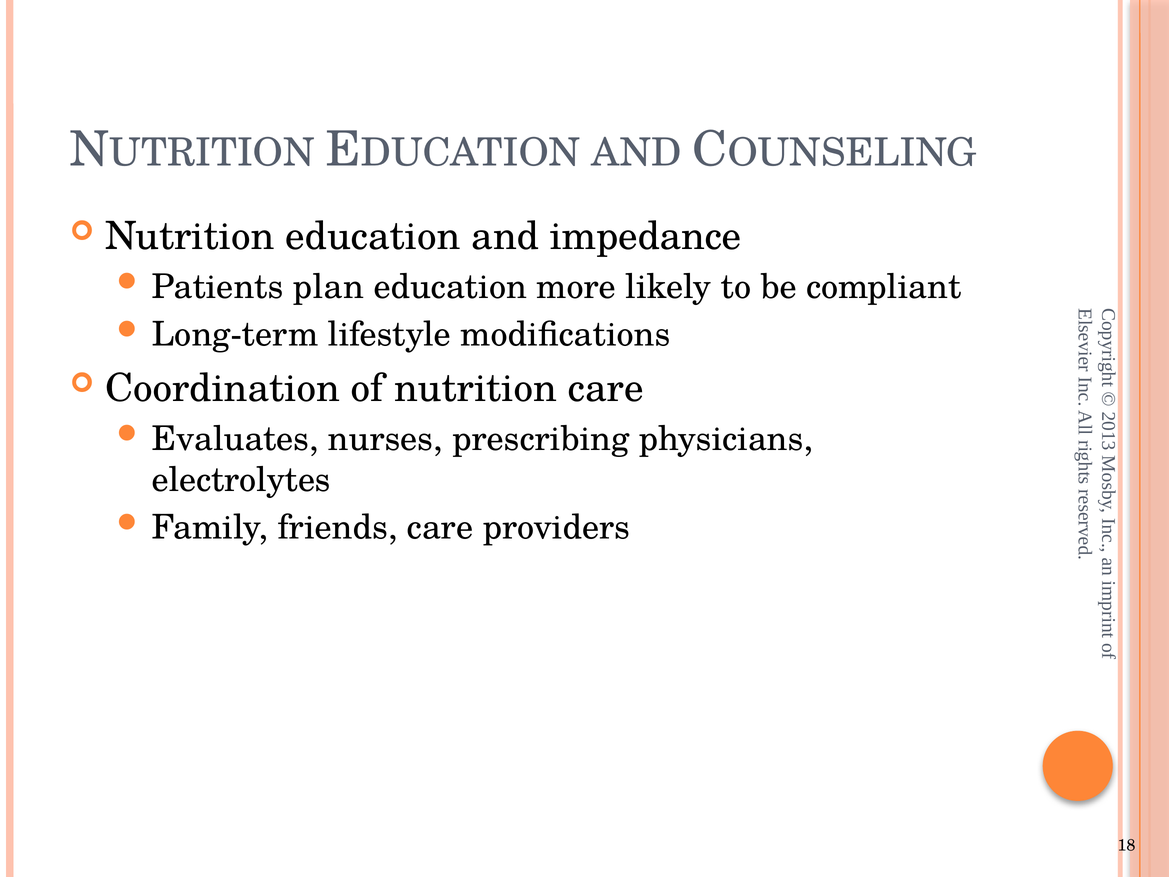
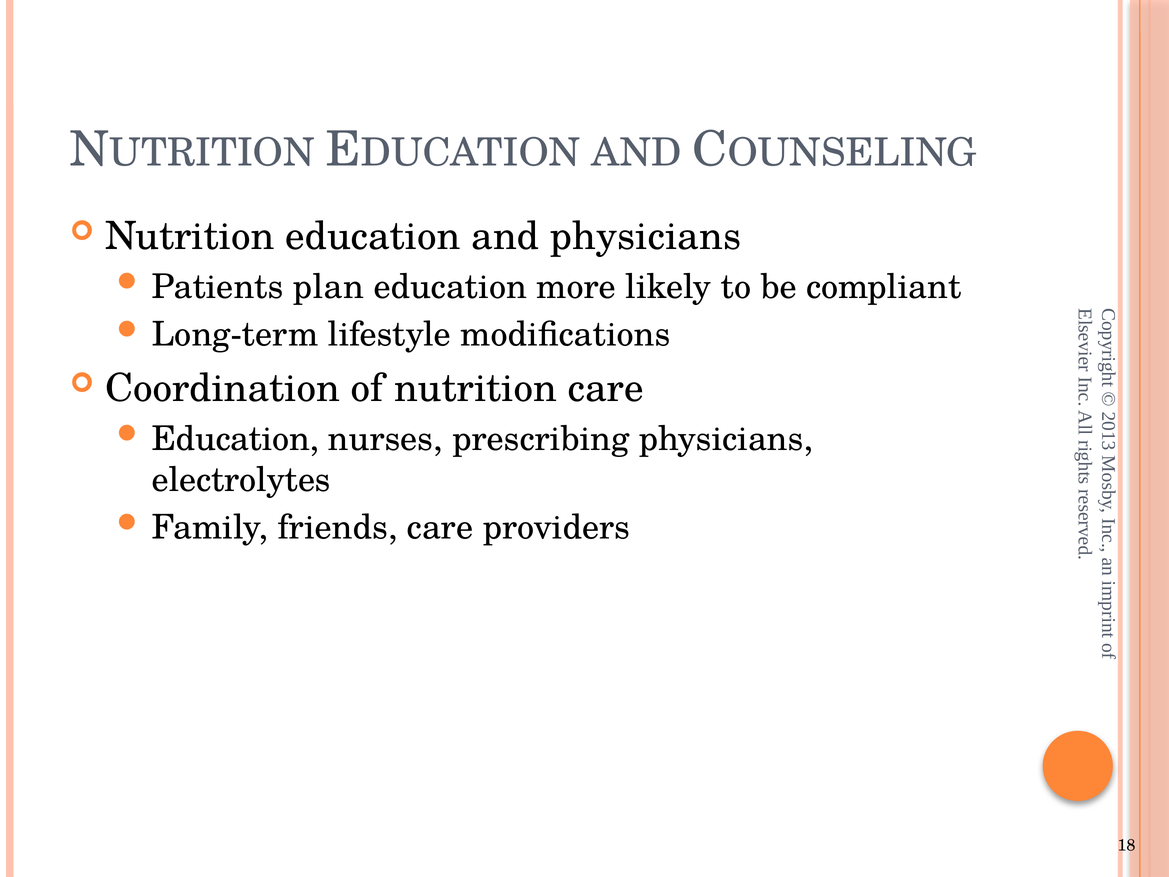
and impedance: impedance -> physicians
Evaluates at (235, 439): Evaluates -> Education
